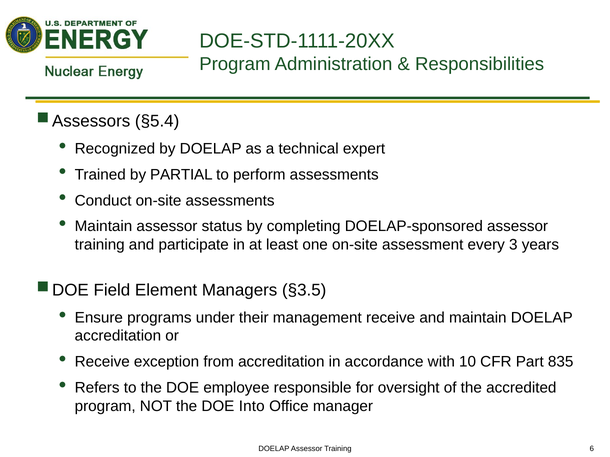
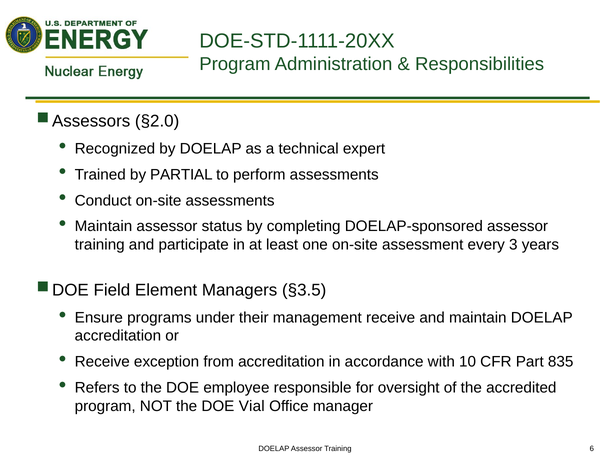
§5.4: §5.4 -> §2.0
Into: Into -> Vial
